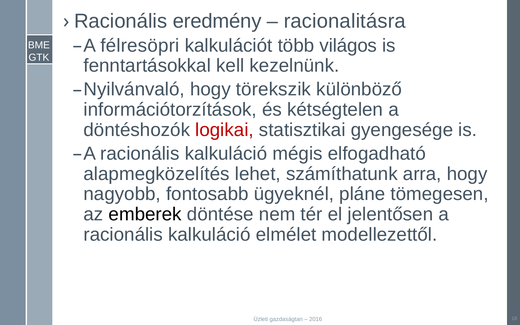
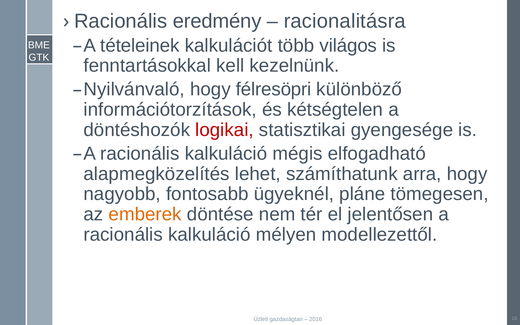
félresöpri: félresöpri -> tételeinek
törekszik: törekszik -> félresöpri
emberek colour: black -> orange
elmélet: elmélet -> mélyen
